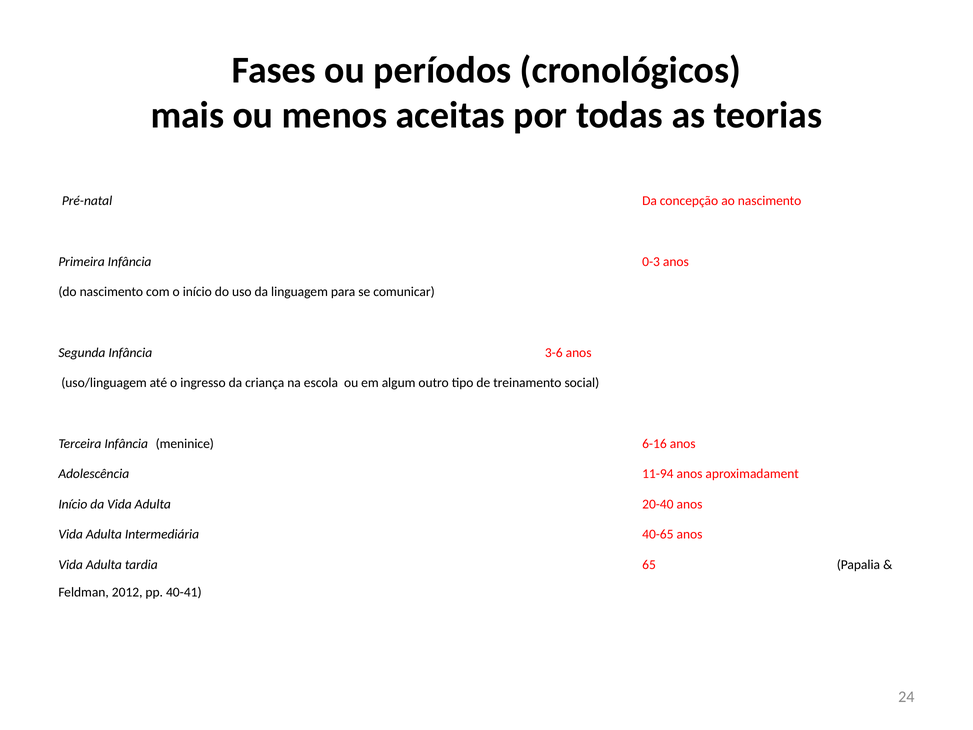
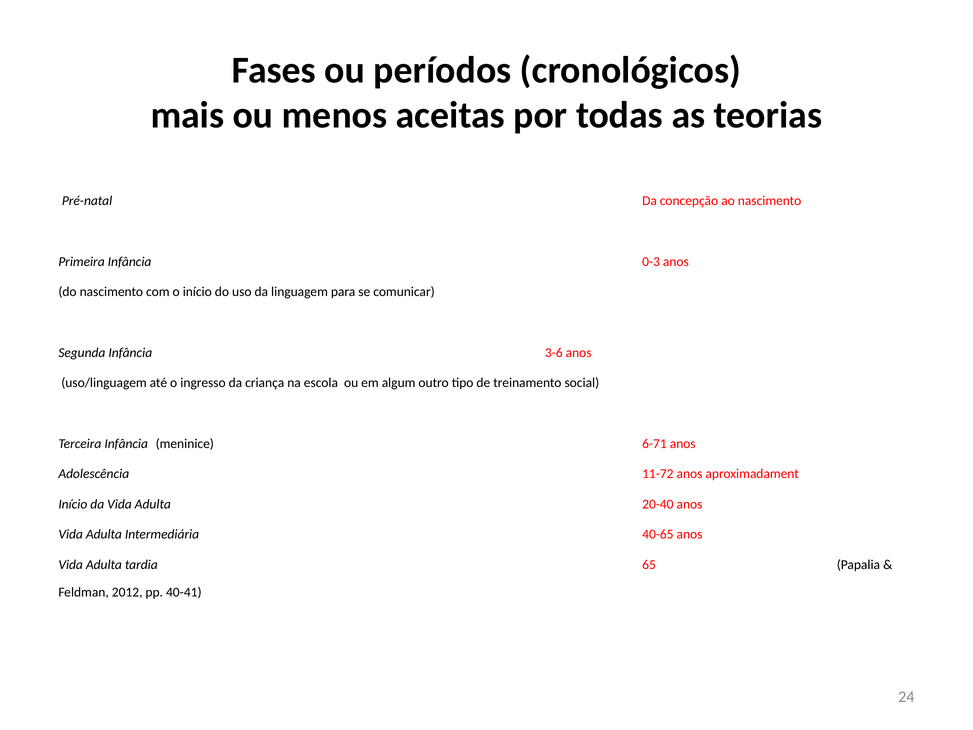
6-16: 6-16 -> 6-71
11-94: 11-94 -> 11-72
